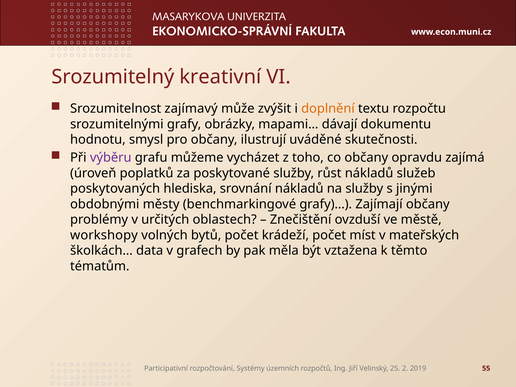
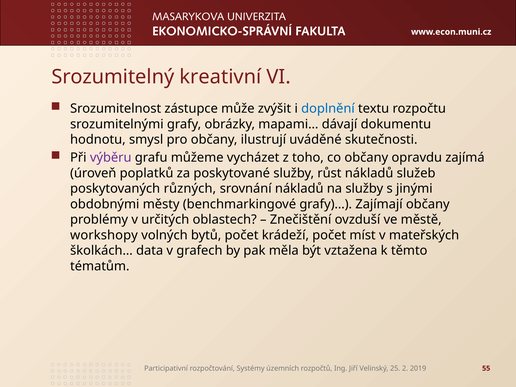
zajímavý: zajímavý -> zástupce
doplnění colour: orange -> blue
hlediska: hlediska -> různých
